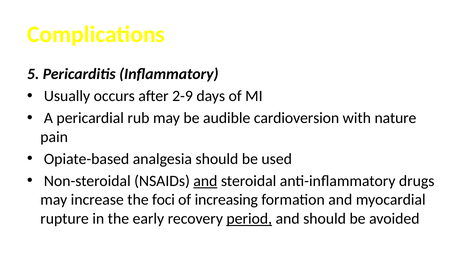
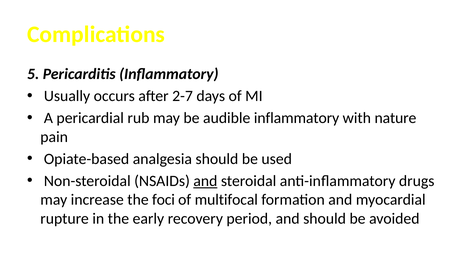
2-9: 2-9 -> 2-7
audible cardioversion: cardioversion -> inflammatory
increasing: increasing -> multifocal
period underline: present -> none
